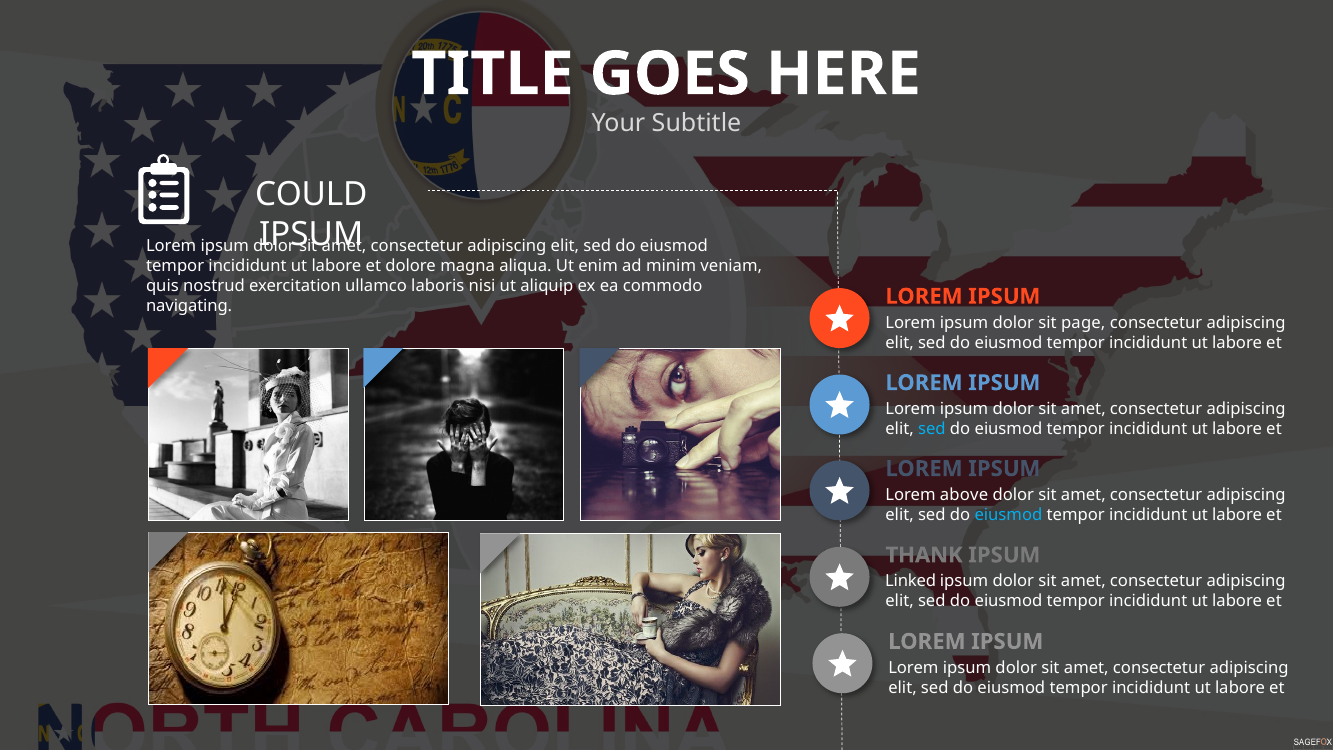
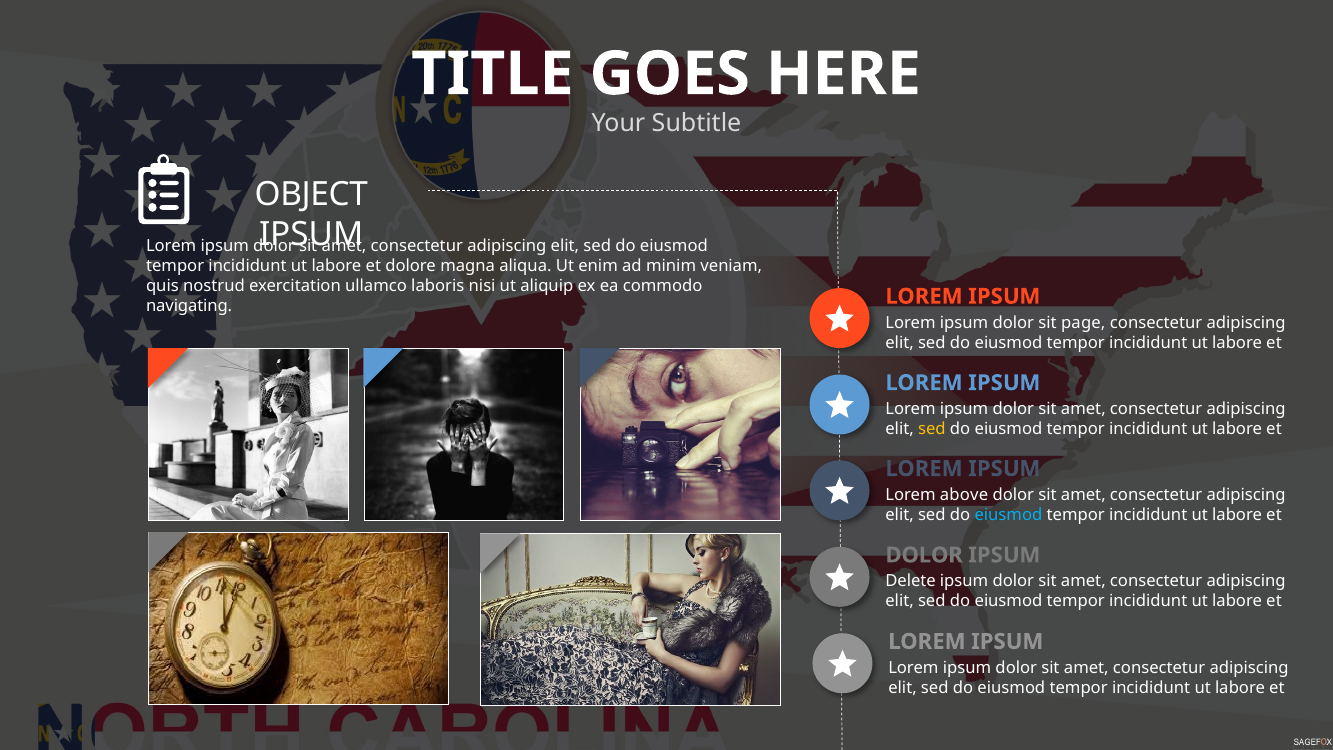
COULD: COULD -> OBJECT
sed at (932, 429) colour: light blue -> yellow
THANK at (924, 555): THANK -> DOLOR
Linked: Linked -> Delete
